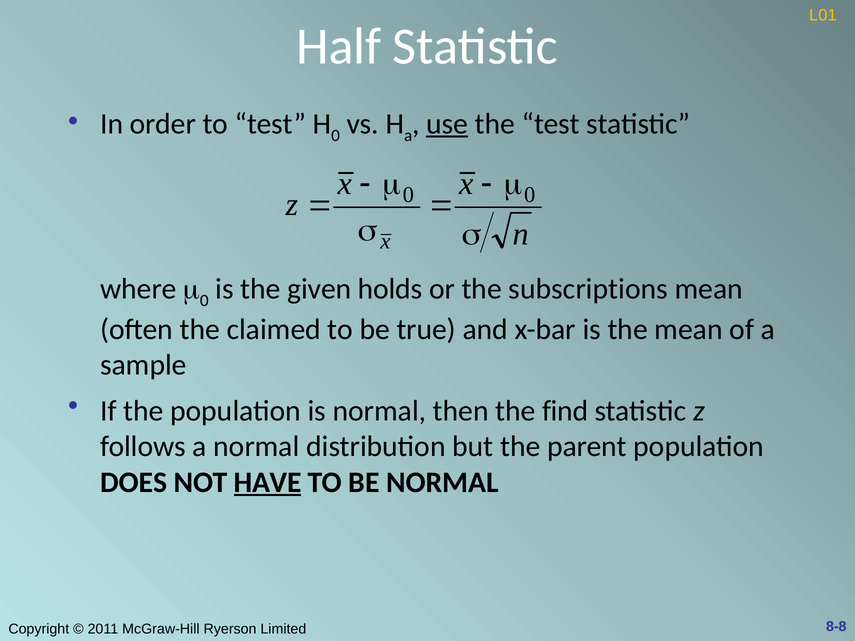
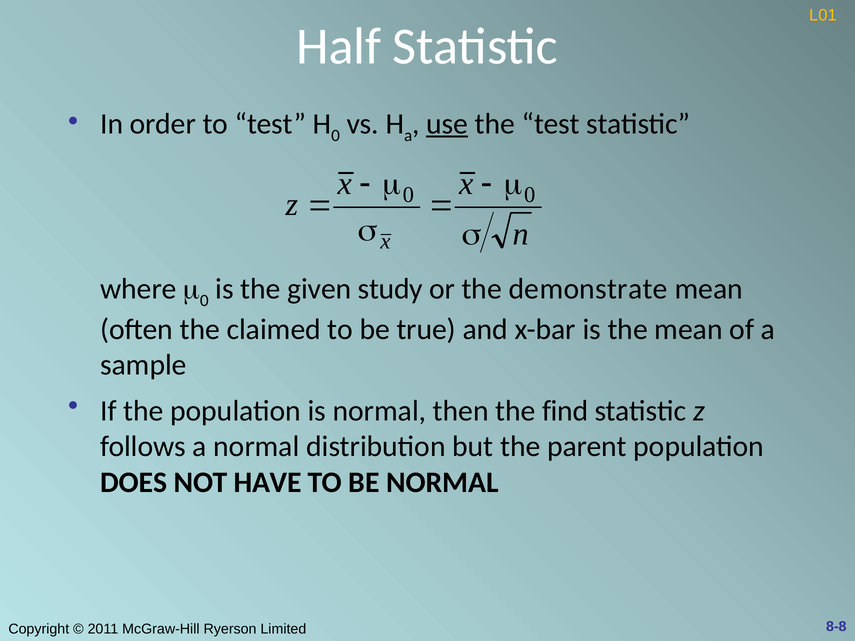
holds: holds -> study
subscriptions: subscriptions -> demonstrate
HAVE underline: present -> none
